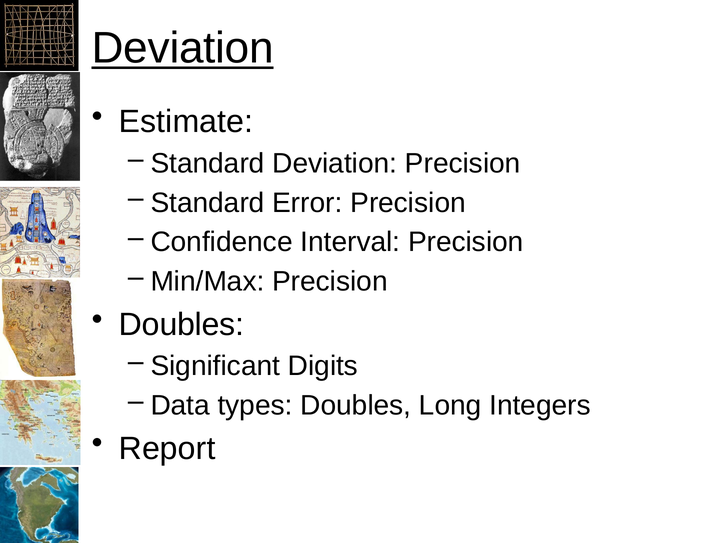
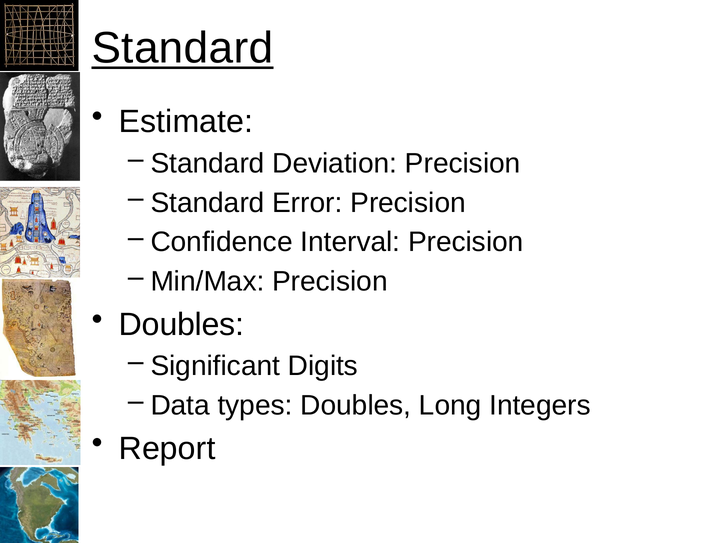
Deviation at (183, 48): Deviation -> Standard
